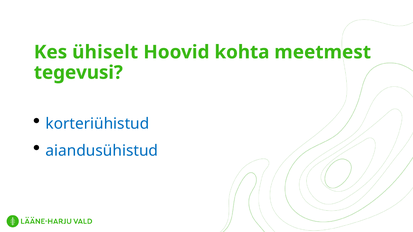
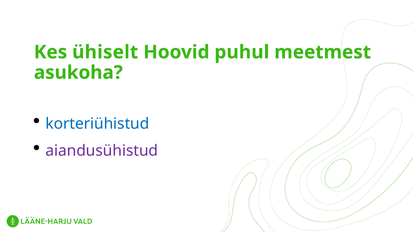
kohta: kohta -> puhul
tegevusi: tegevusi -> asukoha
aiandusühistud colour: blue -> purple
